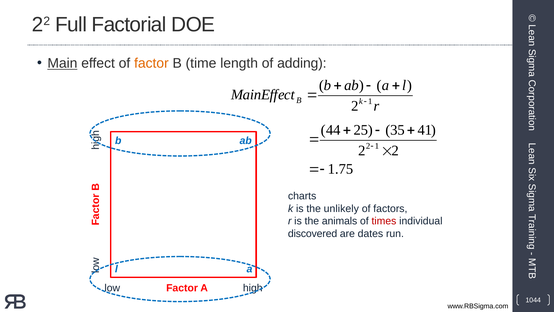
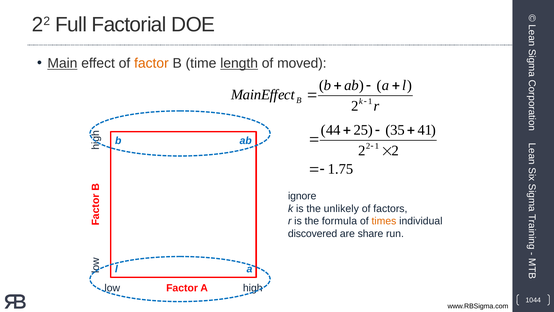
length underline: none -> present
adding: adding -> moved
charts: charts -> ignore
animals: animals -> formula
times colour: red -> orange
dates: dates -> share
